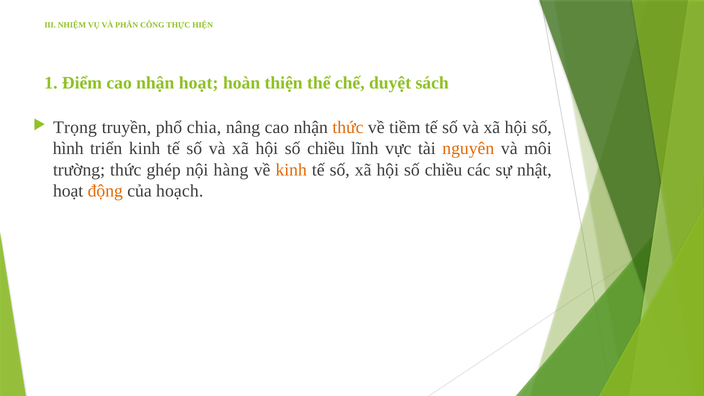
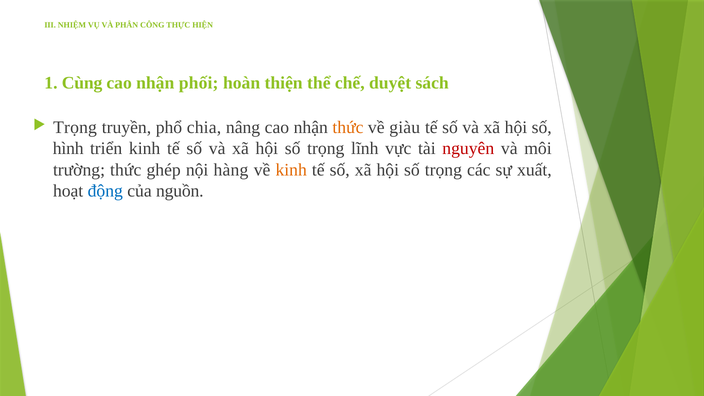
Điểm: Điểm -> Cùng
nhận hoạt: hoạt -> phối
tiềm: tiềm -> giàu
chiều at (326, 149): chiều -> trọng
nguyên colour: orange -> red
chiều at (443, 170): chiều -> trọng
nhật: nhật -> xuất
động colour: orange -> blue
hoạch: hoạch -> nguồn
